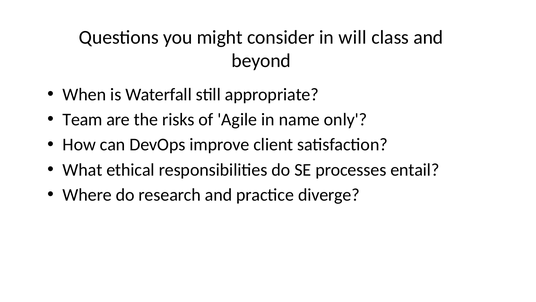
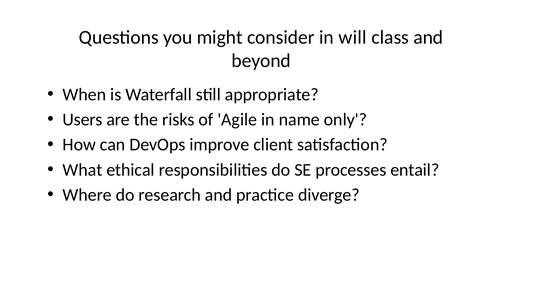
Team: Team -> Users
